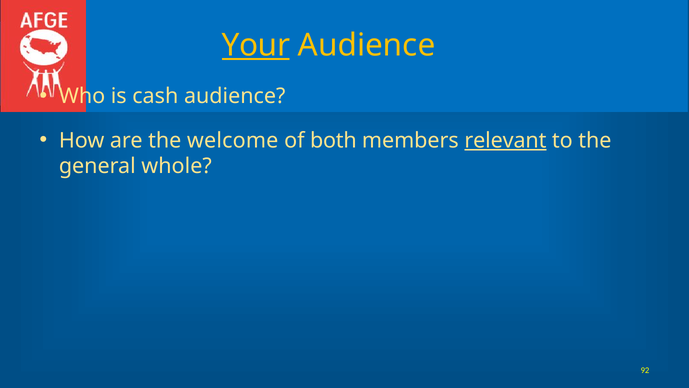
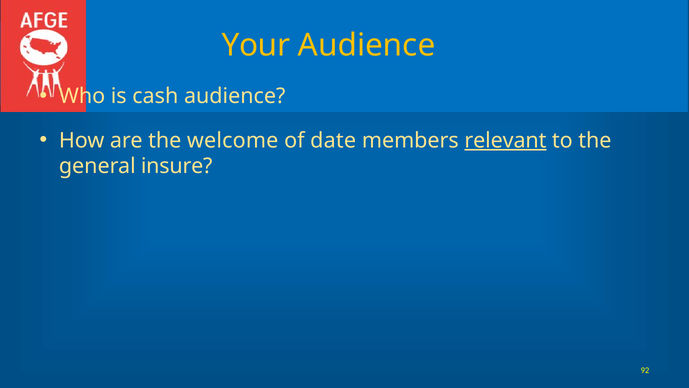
Your underline: present -> none
both: both -> date
whole: whole -> insure
